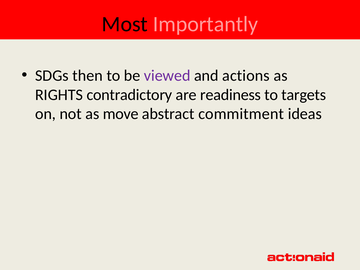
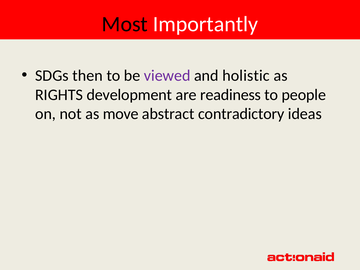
Importantly colour: pink -> white
actions: actions -> holistic
contradictory: contradictory -> development
targets: targets -> people
commitment: commitment -> contradictory
